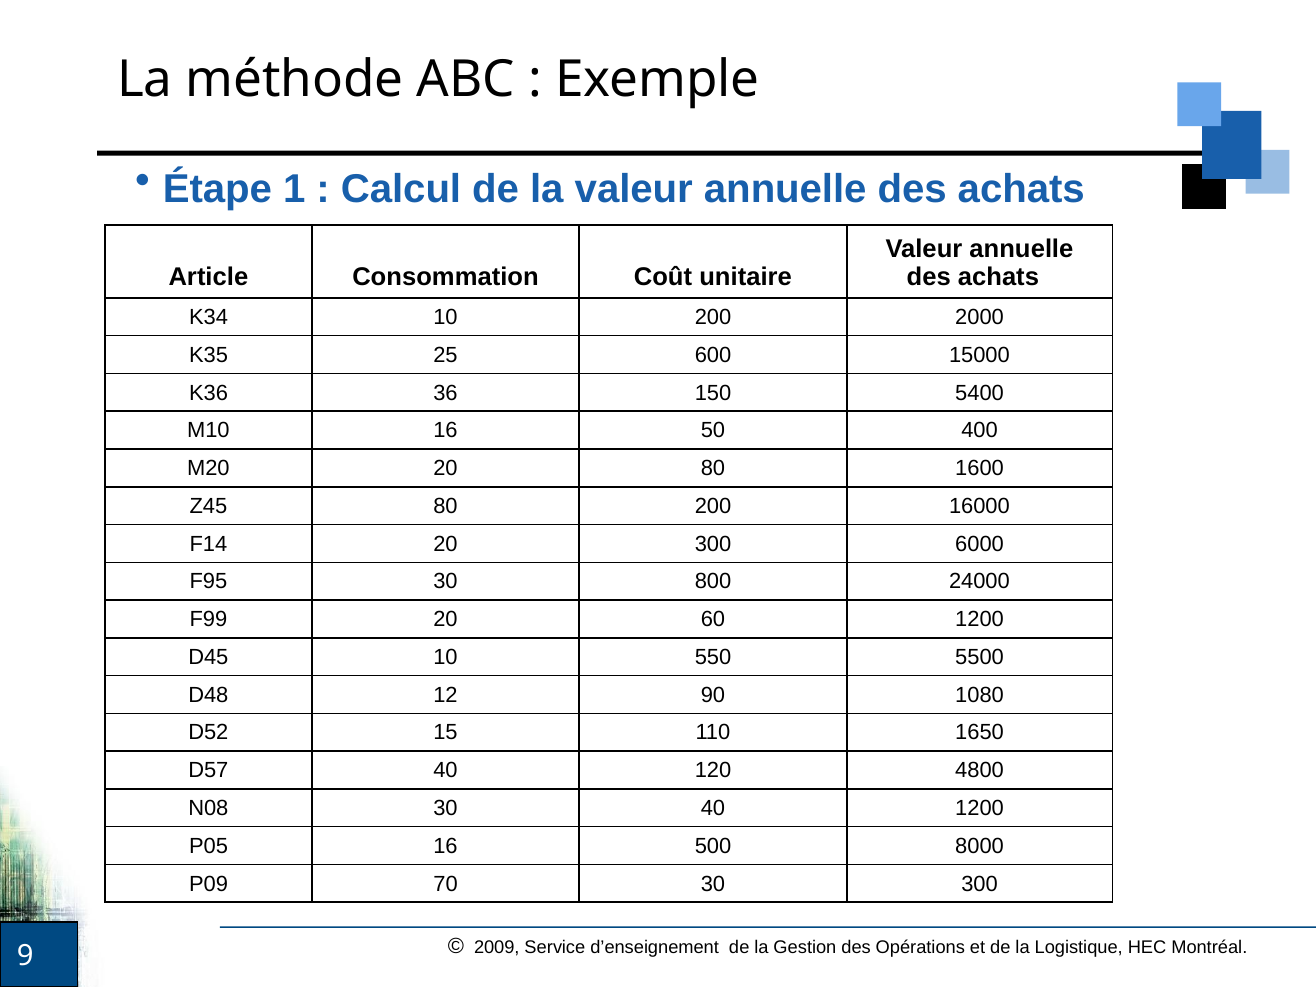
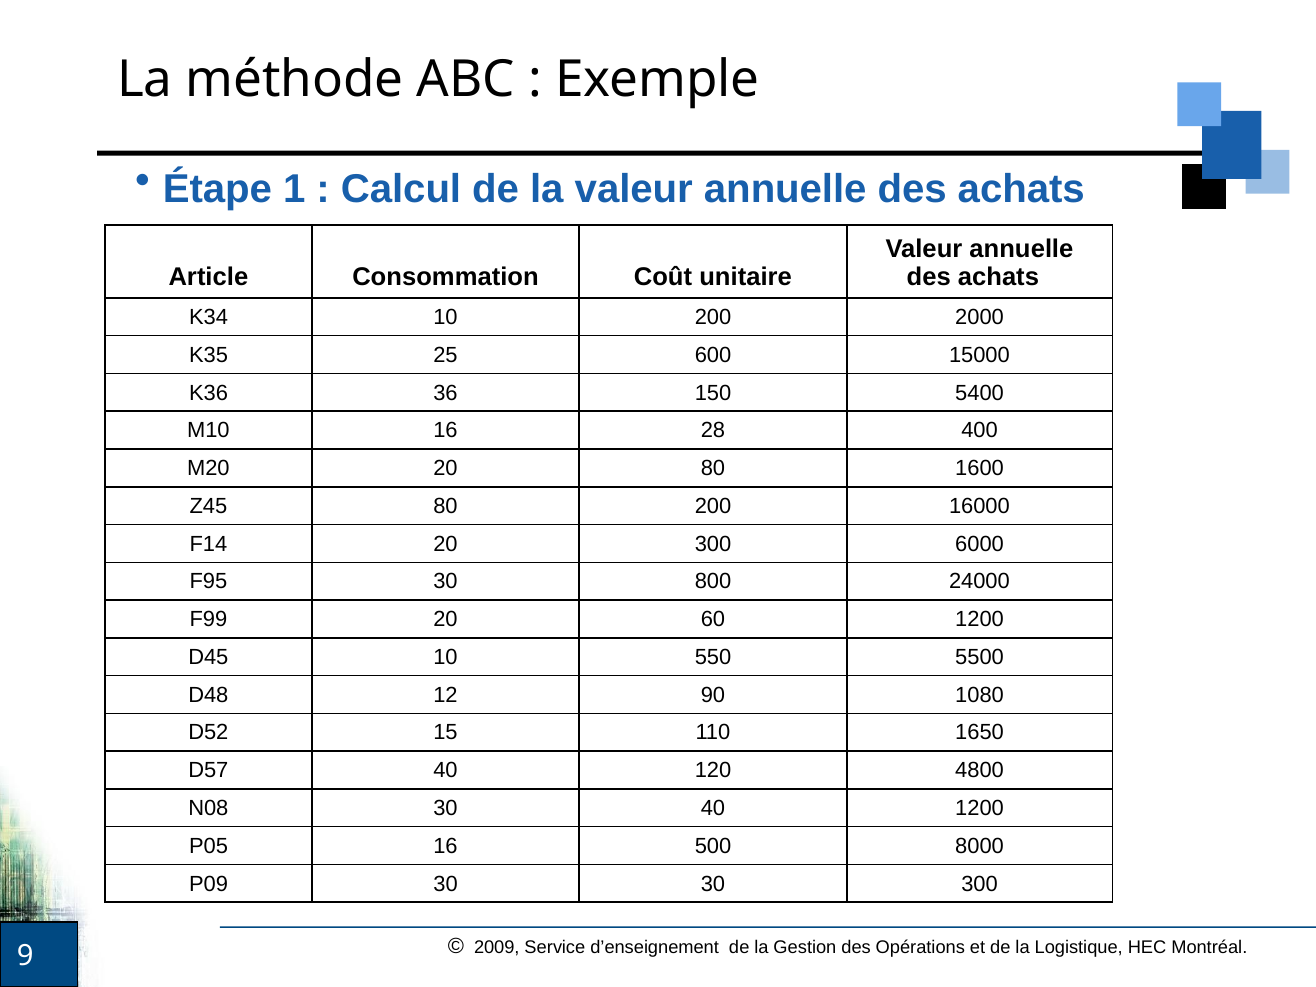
50: 50 -> 28
P09 70: 70 -> 30
